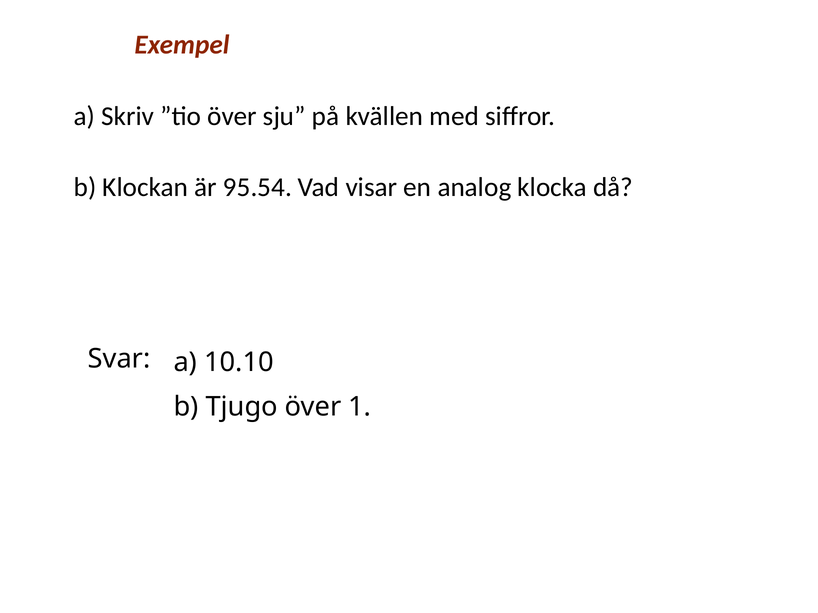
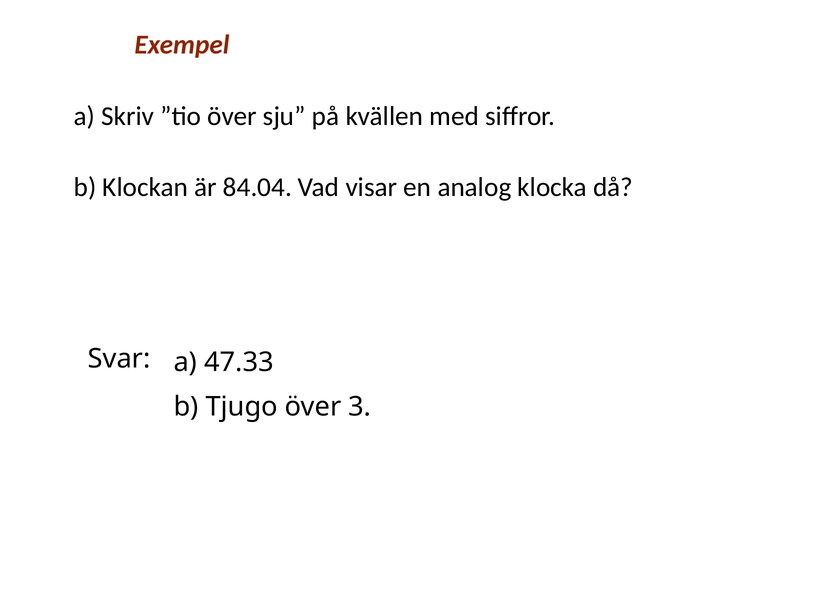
95.54: 95.54 -> 84.04
10.10: 10.10 -> 47.33
1: 1 -> 3
